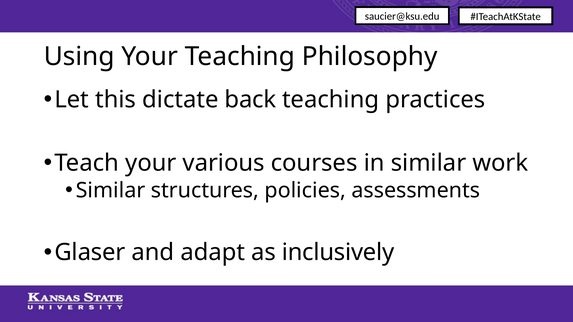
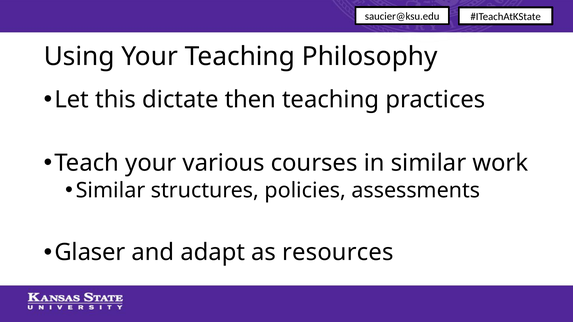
back: back -> then
inclusively: inclusively -> resources
